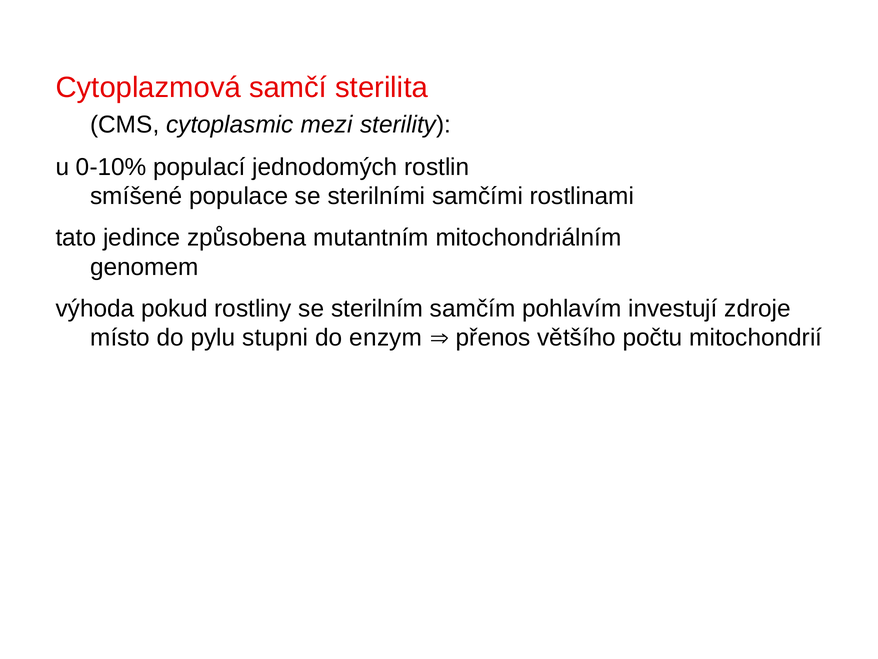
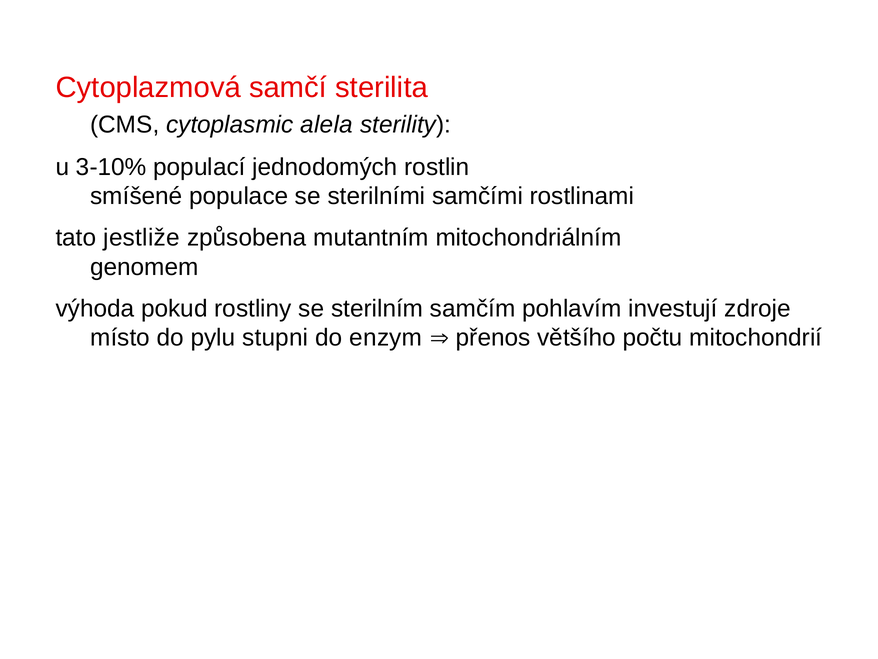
mezi: mezi -> alela
0-10%: 0-10% -> 3-10%
jedince: jedince -> jestliže
